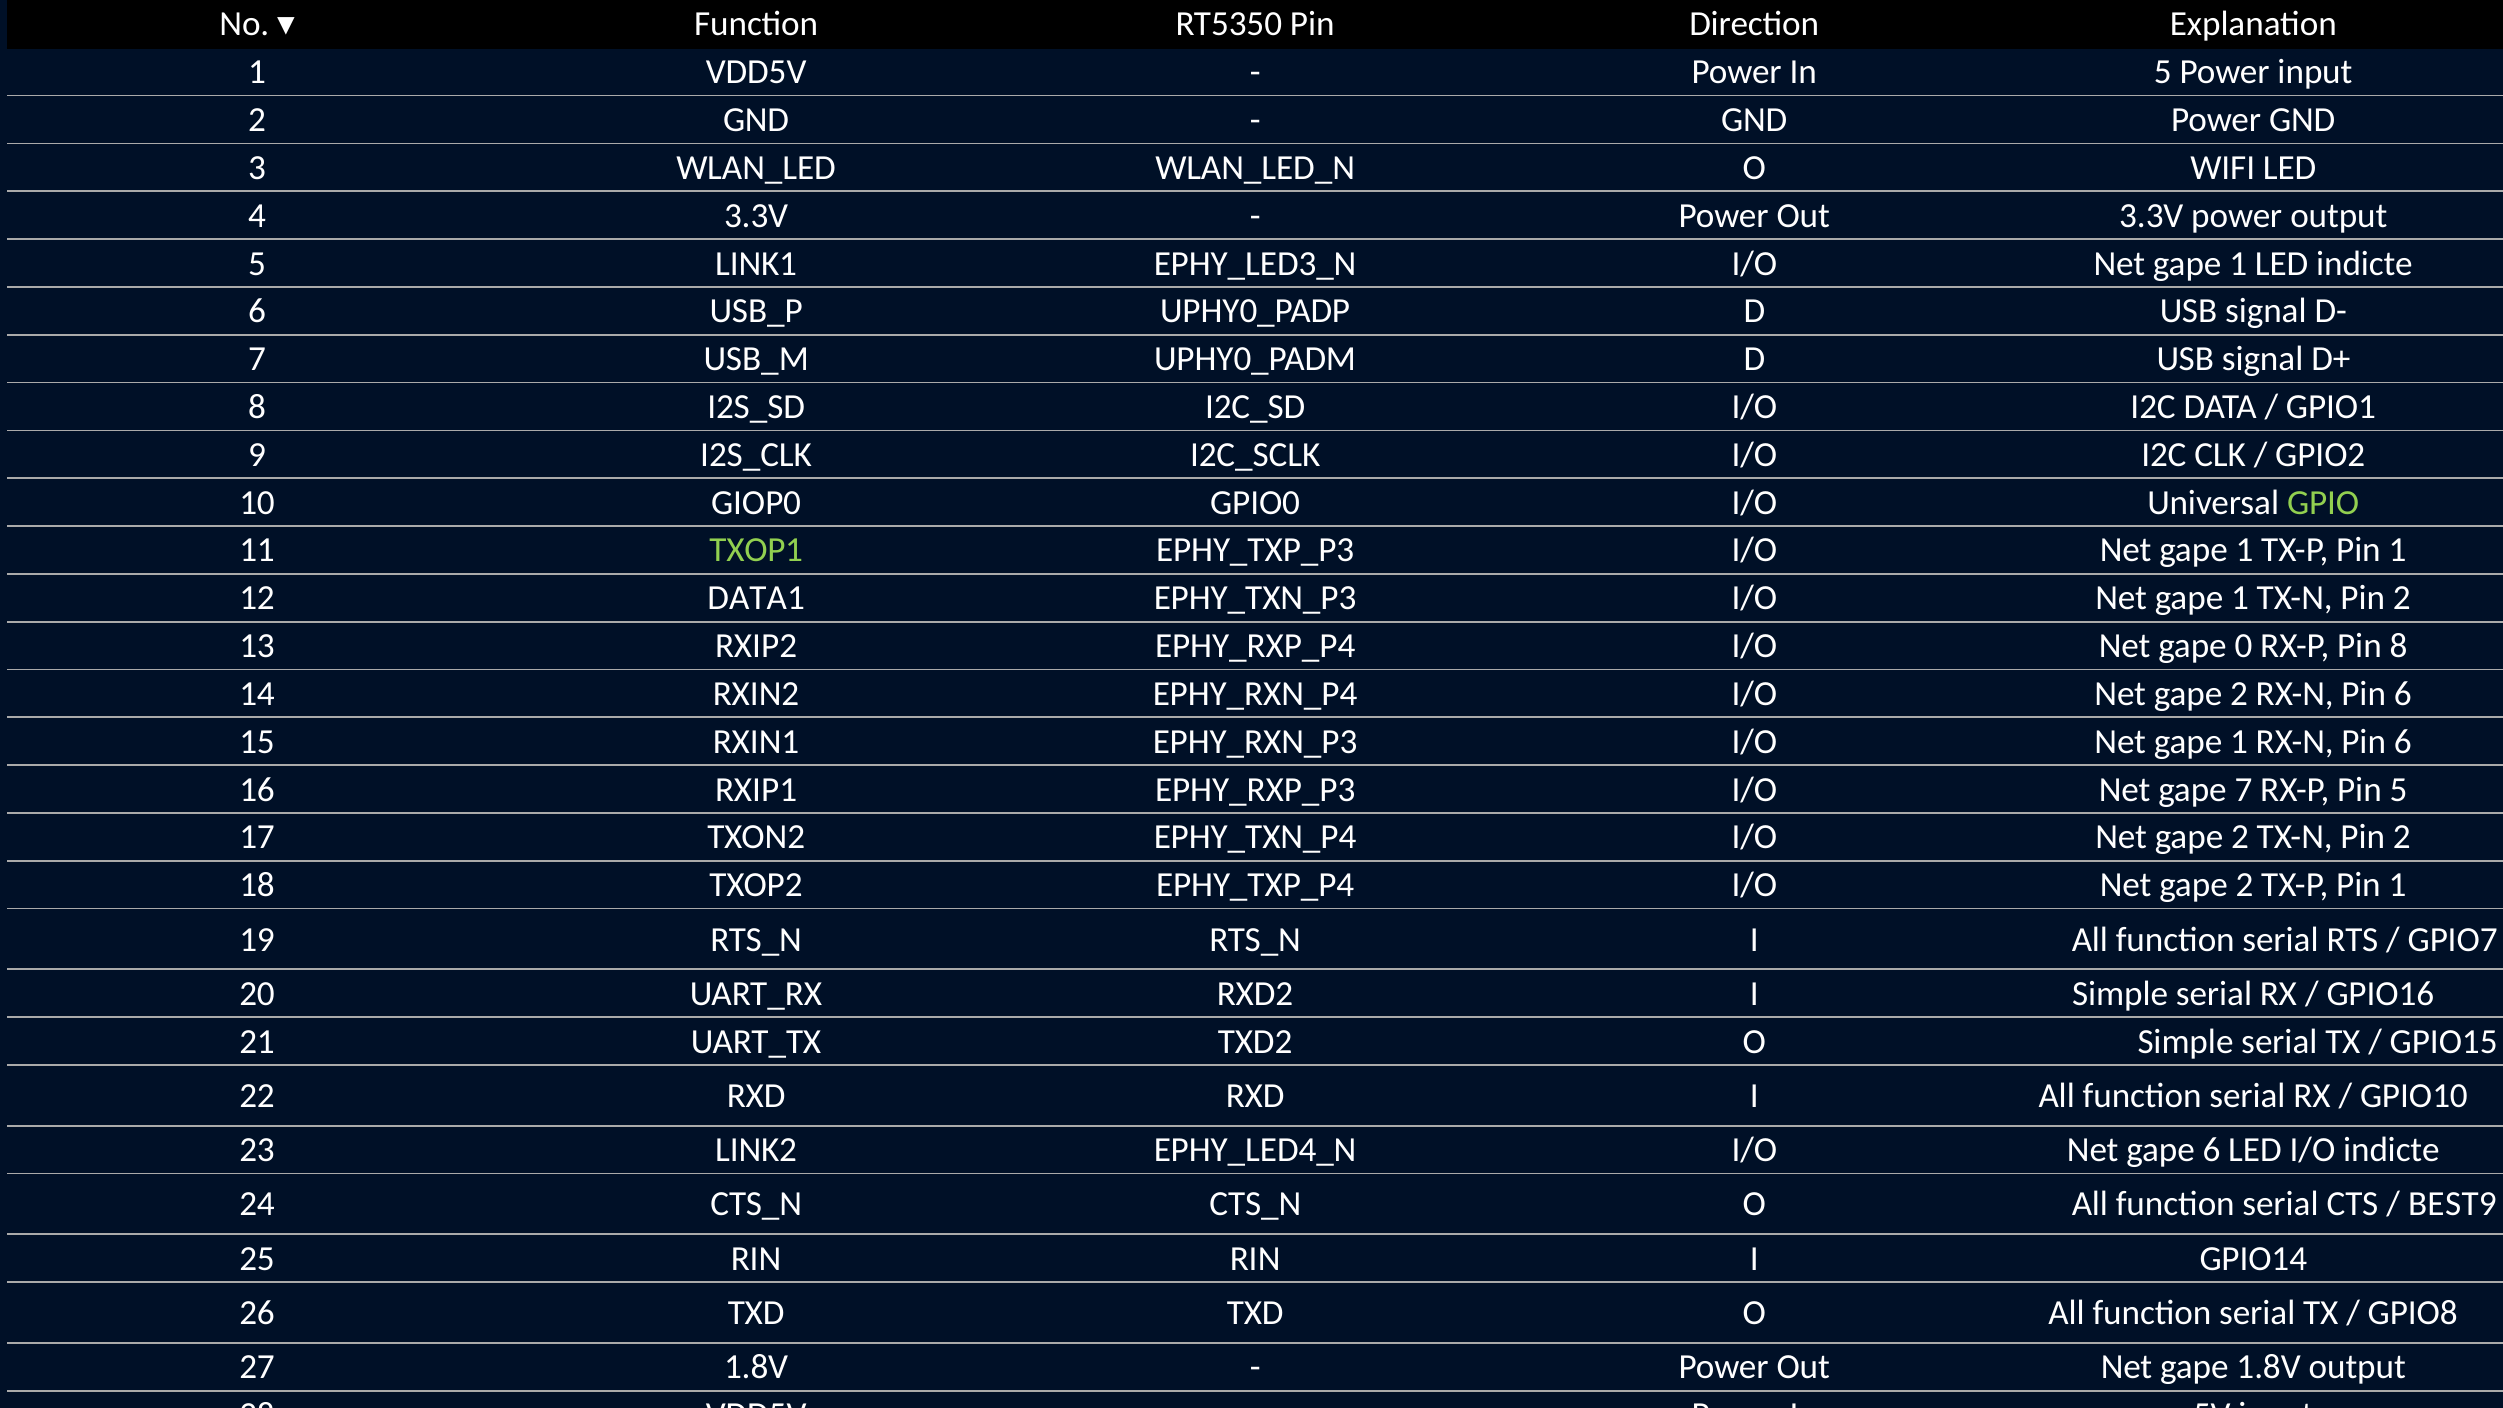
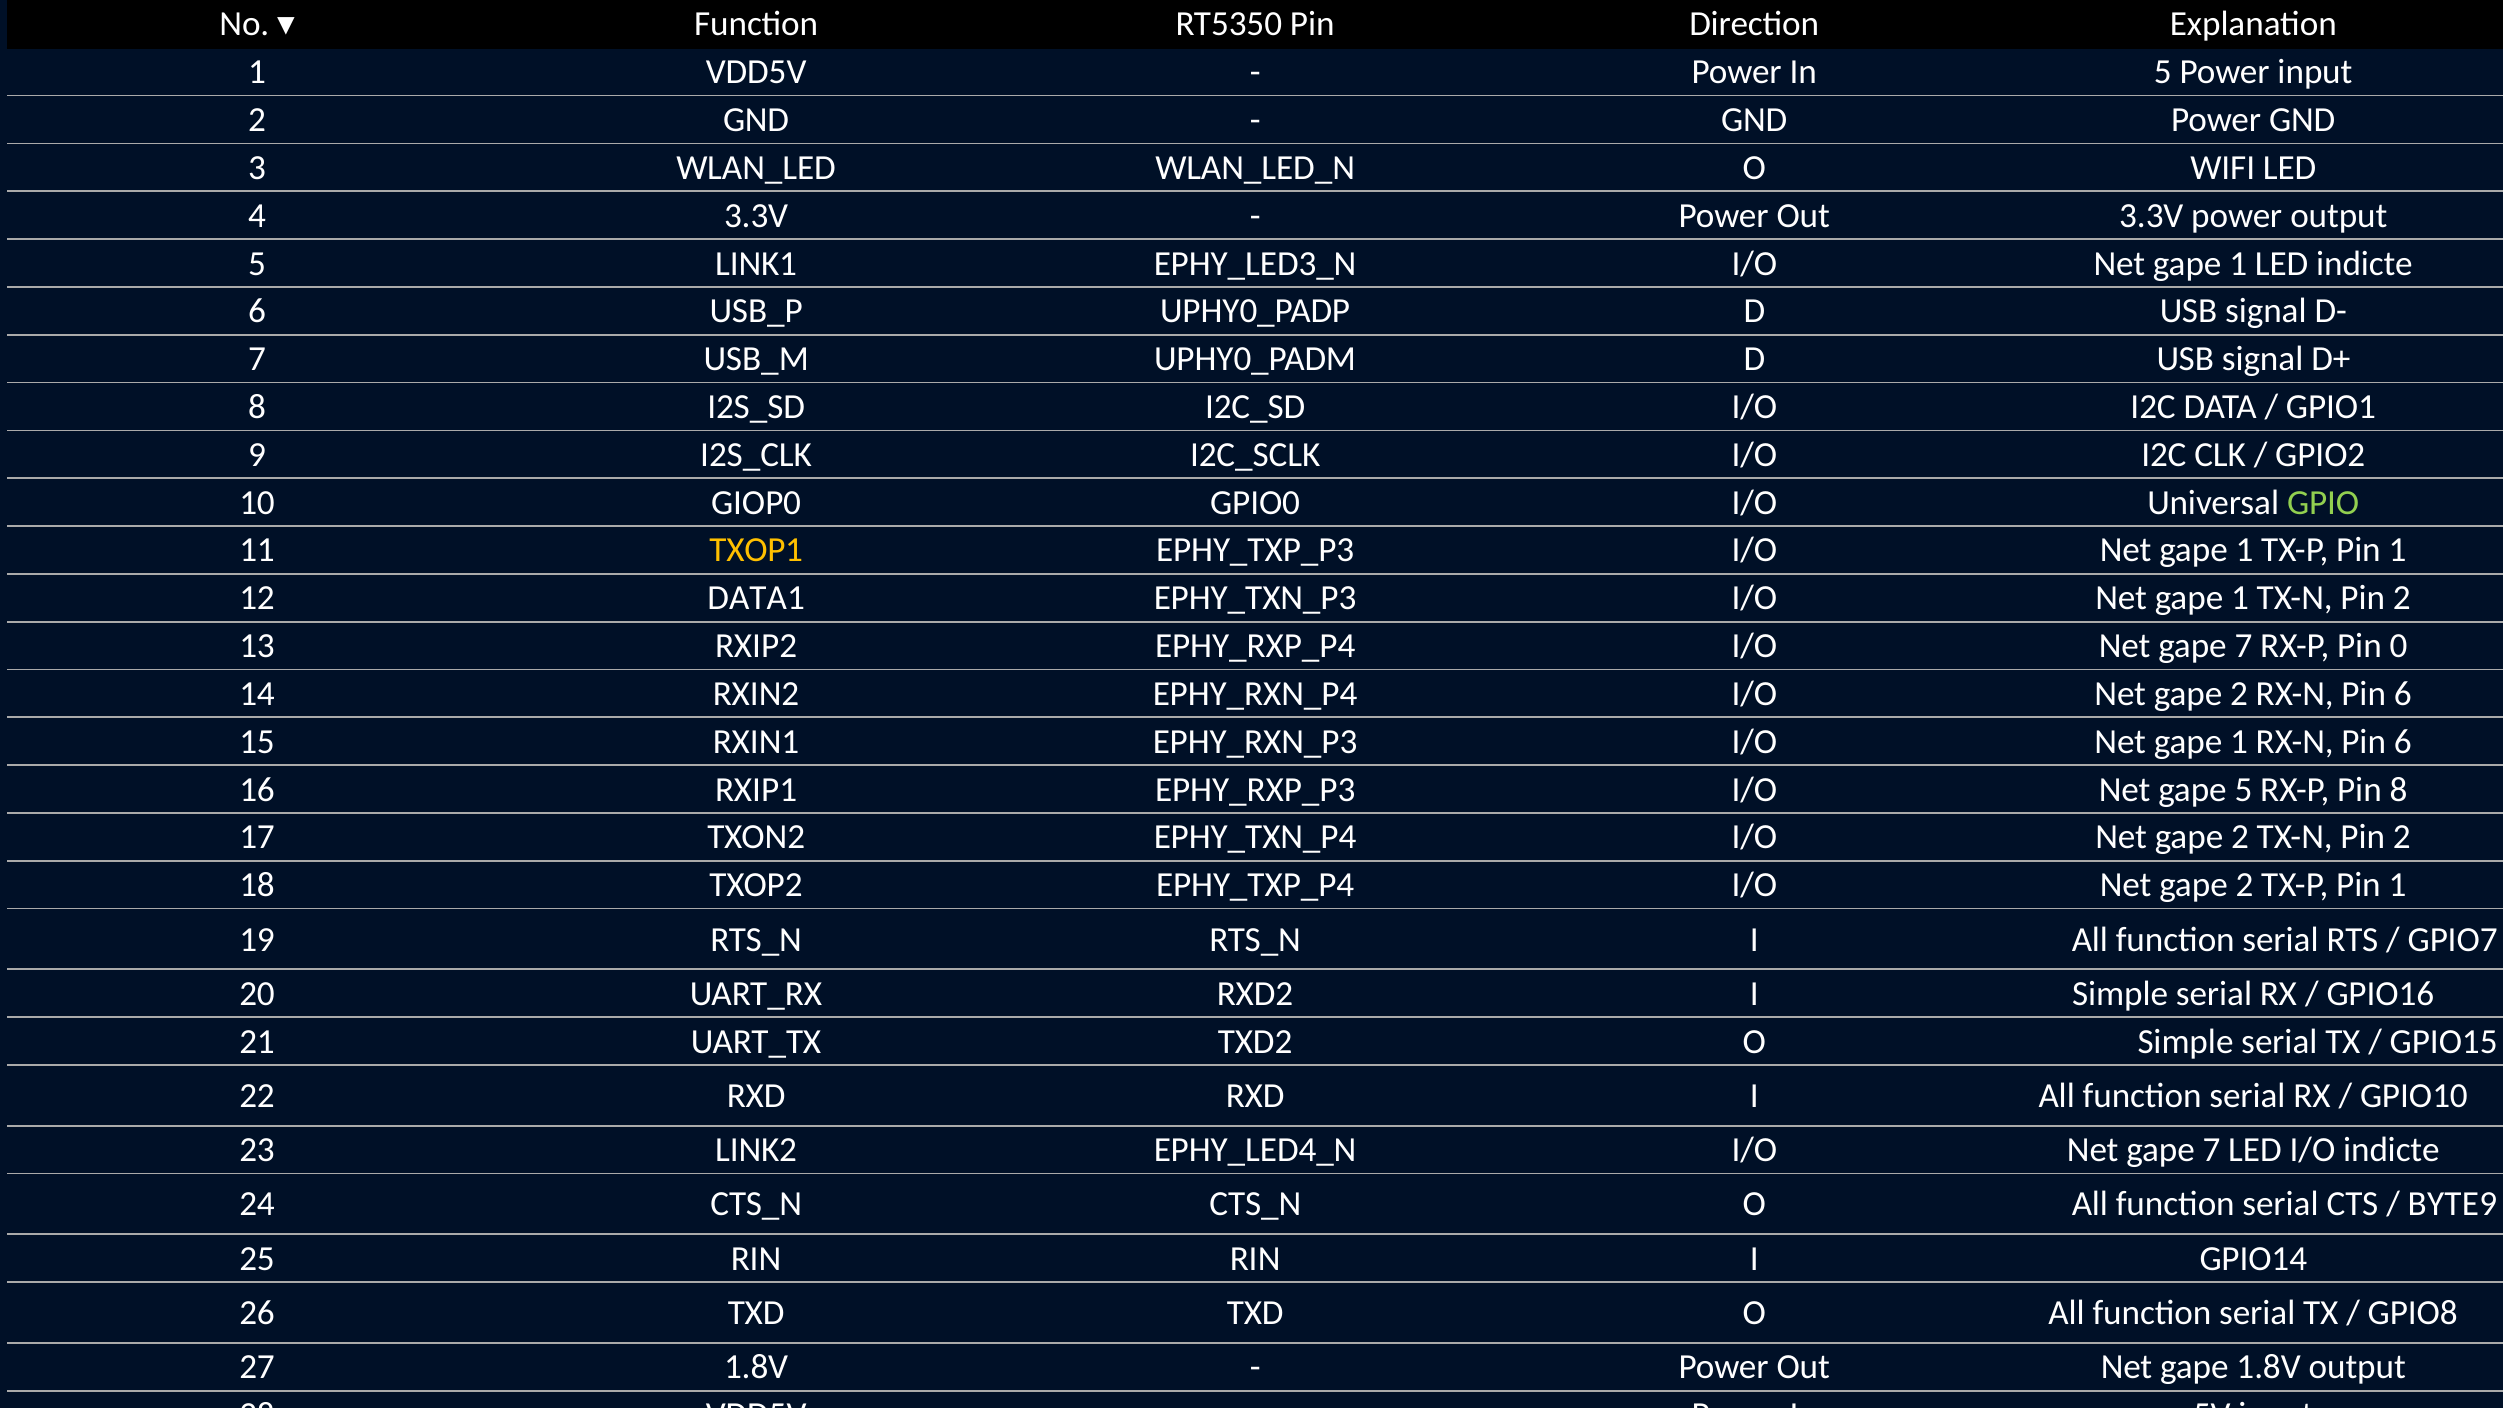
TXOP1 colour: light green -> yellow
0 at (2243, 646): 0 -> 7
Pin 8: 8 -> 0
gape 7: 7 -> 5
Pin 5: 5 -> 8
6 at (2212, 1150): 6 -> 7
BEST9: BEST9 -> BYTE9
